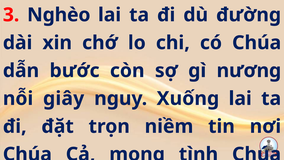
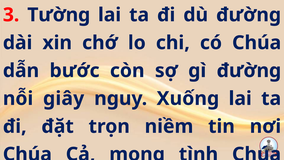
Nghèo: Nghèo -> Tường
gì nương: nương -> đường
